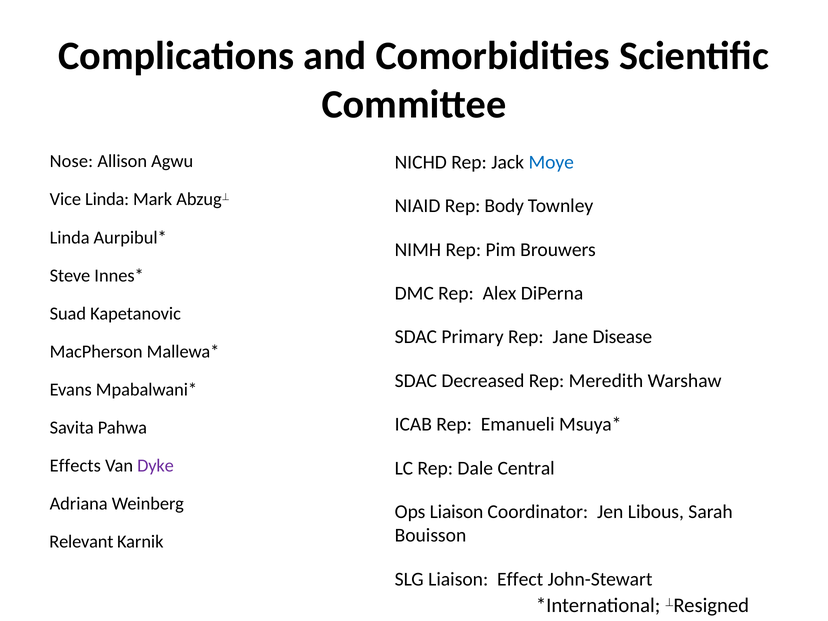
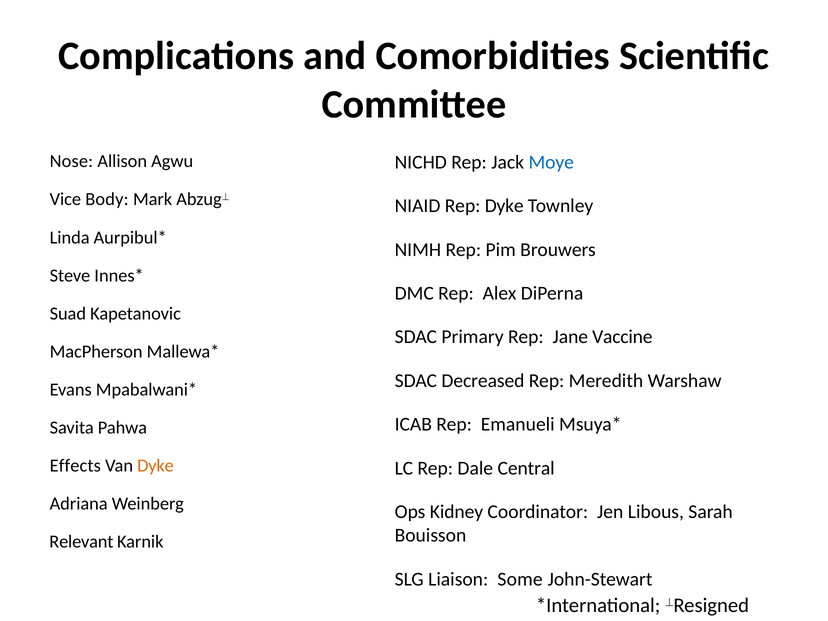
Vice Linda: Linda -> Body
Rep Body: Body -> Dyke
Disease: Disease -> Vaccine
Dyke at (155, 466) colour: purple -> orange
Ops Liaison: Liaison -> Kidney
Effect: Effect -> Some
